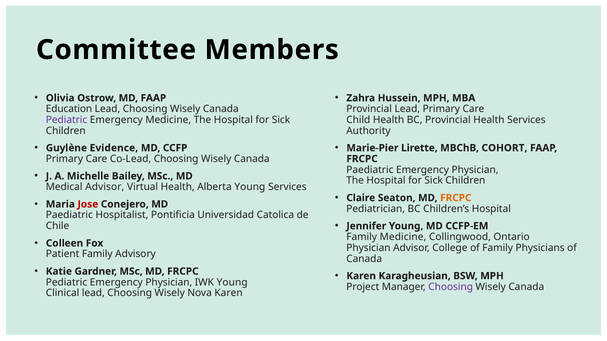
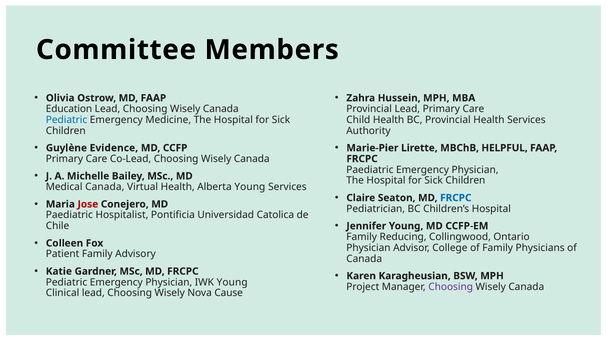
Pediatric at (67, 120) colour: purple -> blue
COHORT: COHORT -> HELPFUL
Medical Advisor: Advisor -> Canada
FRCPC at (456, 198) colour: orange -> blue
Family Medicine: Medicine -> Reducing
Nova Karen: Karen -> Cause
